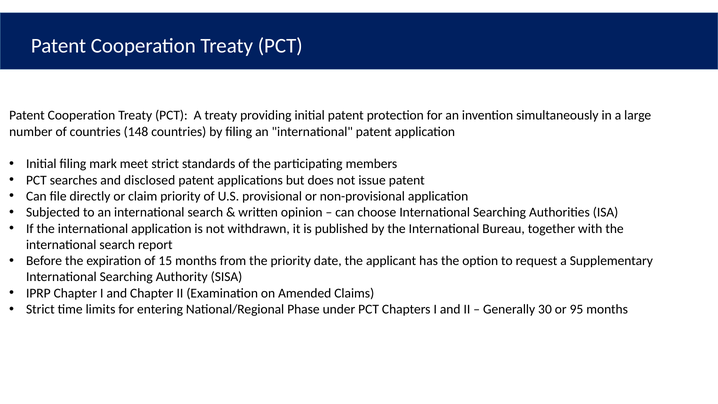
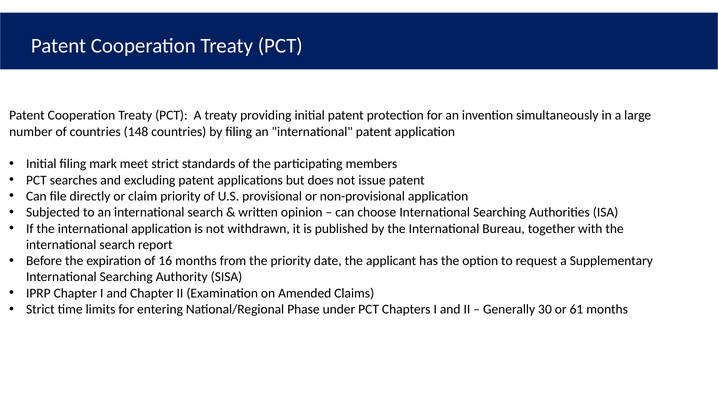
disclosed: disclosed -> excluding
15: 15 -> 16
95: 95 -> 61
